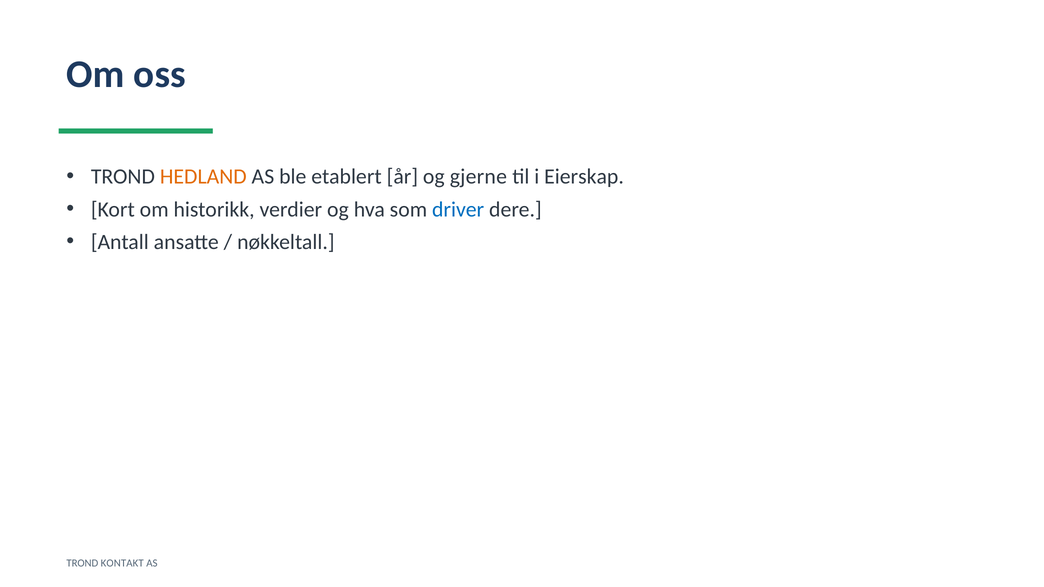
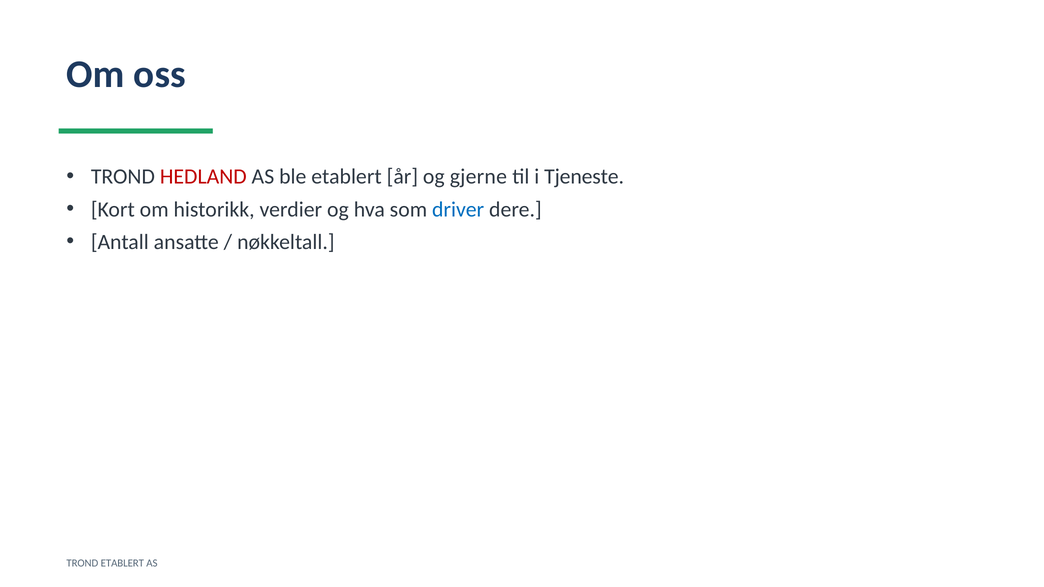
HEDLAND colour: orange -> red
Eierskap: Eierskap -> Tjeneste
TROND KONTAKT: KONTAKT -> ETABLERT
